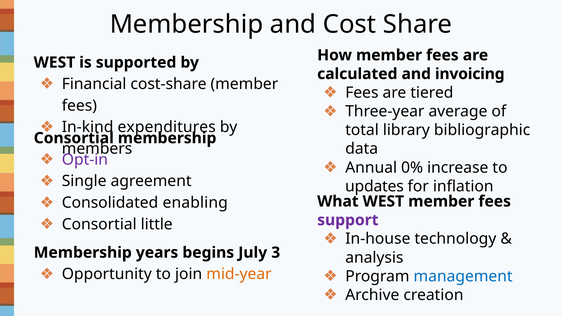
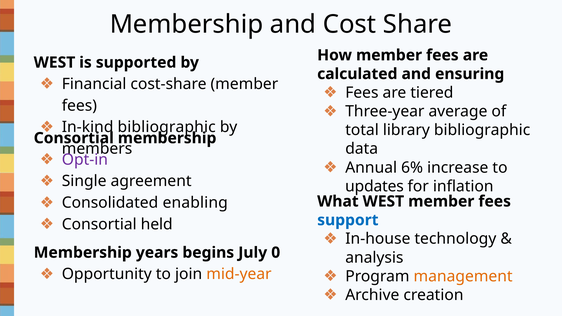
invoicing: invoicing -> ensuring
In-kind expenditures: expenditures -> bibliographic
0%: 0% -> 6%
little: little -> held
support colour: purple -> blue
3: 3 -> 0
management colour: blue -> orange
